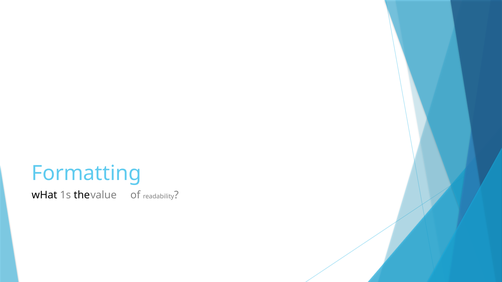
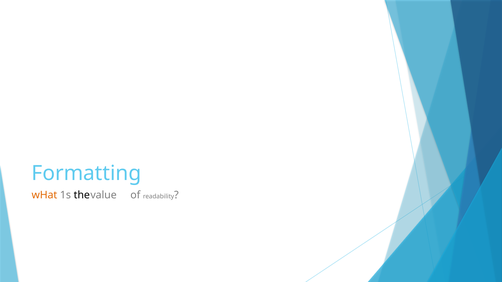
wHat colour: black -> orange
